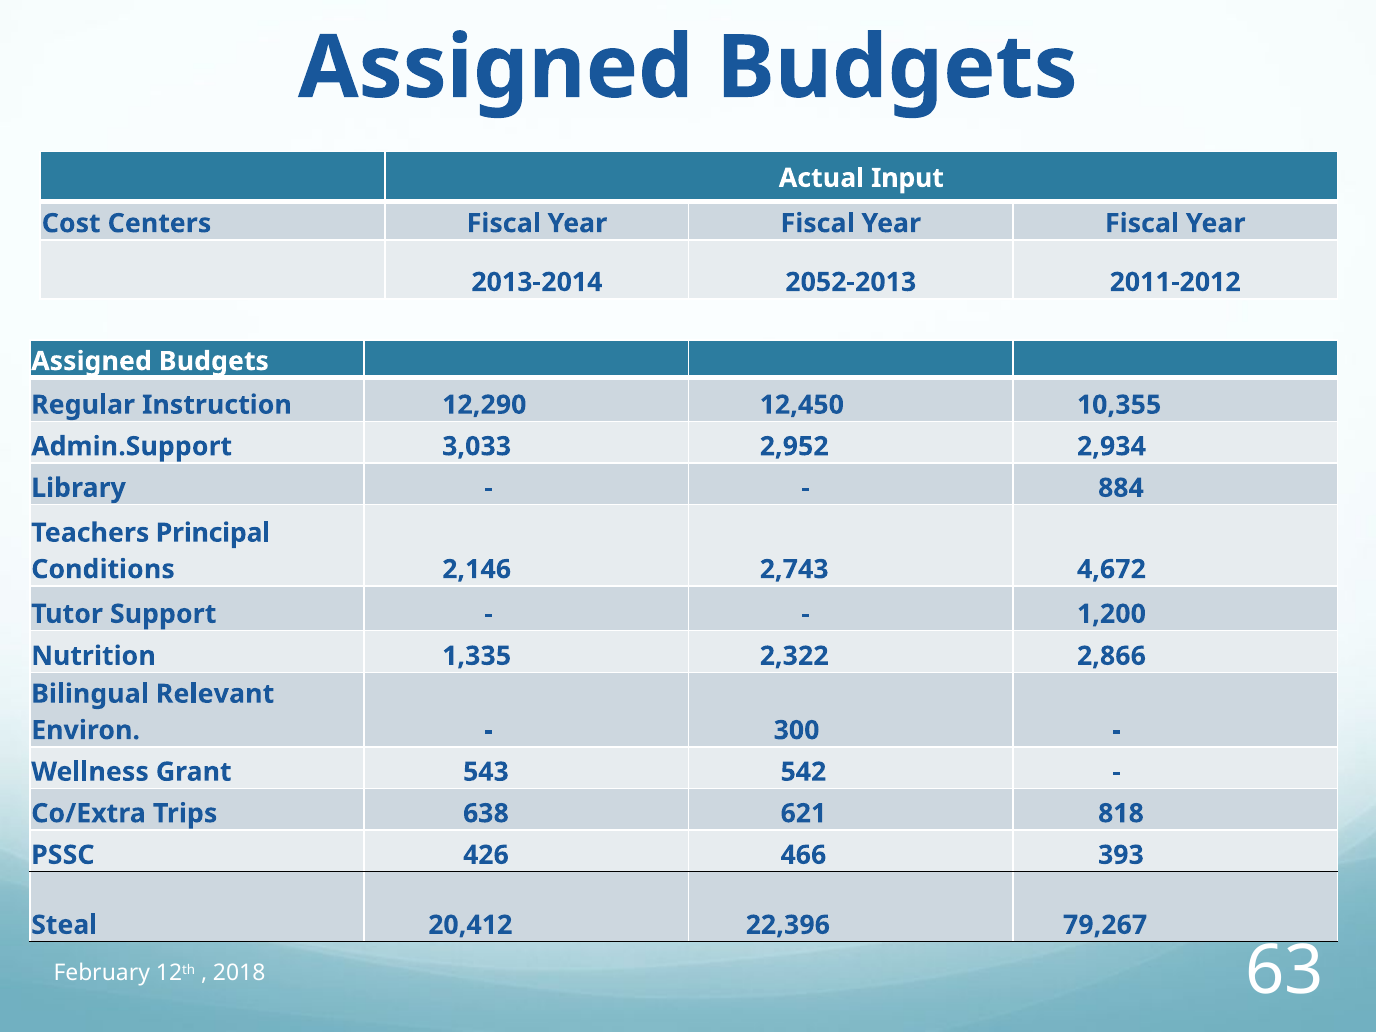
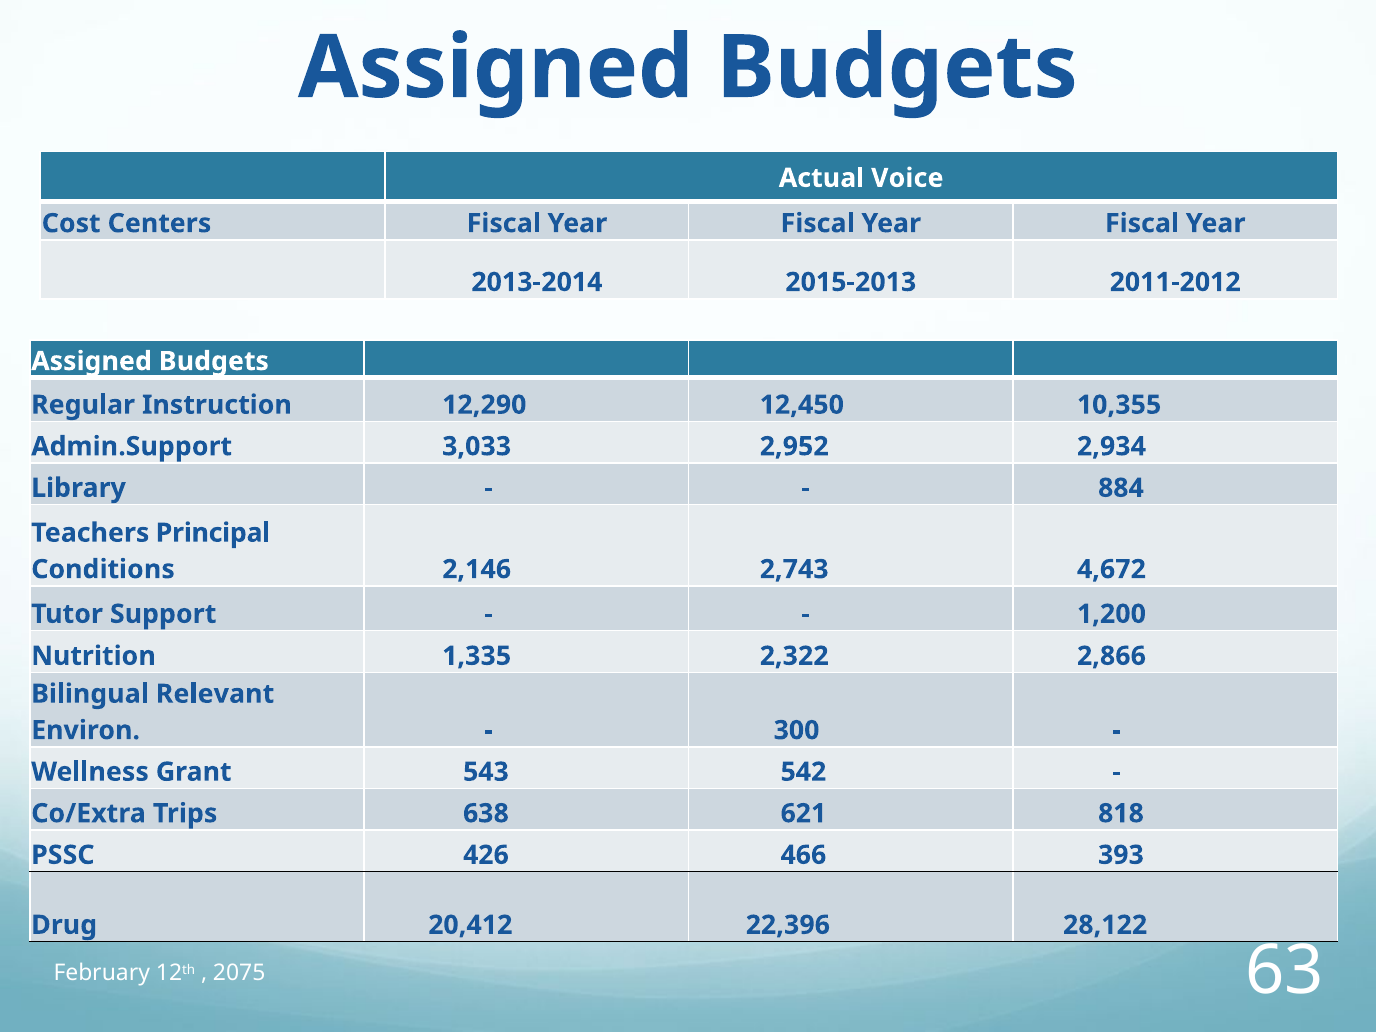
Input: Input -> Voice
2052-2013: 2052-2013 -> 2015-2013
Steal: Steal -> Drug
79,267: 79,267 -> 28,122
2018: 2018 -> 2075
